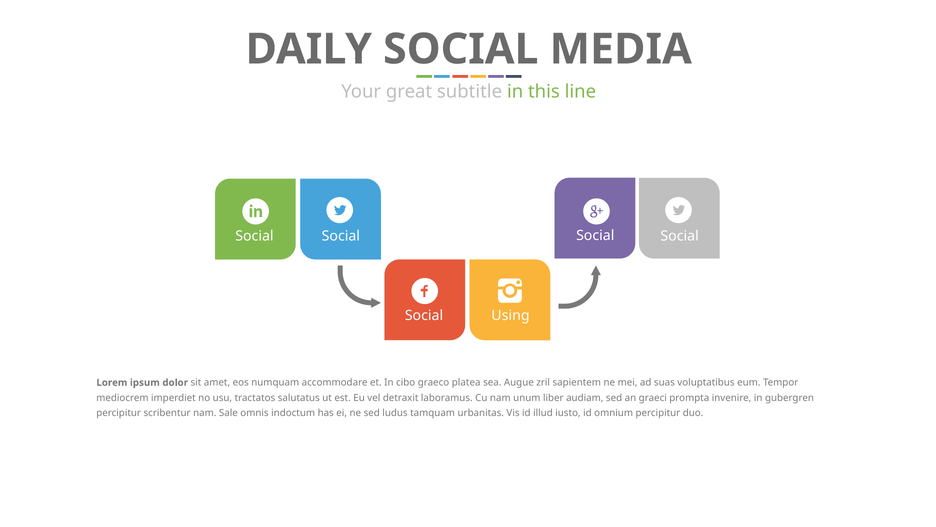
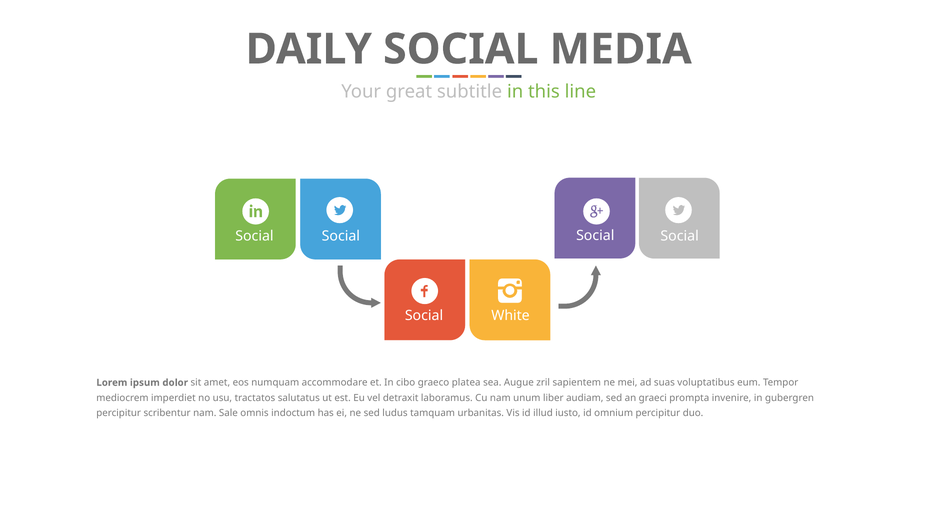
Using: Using -> White
